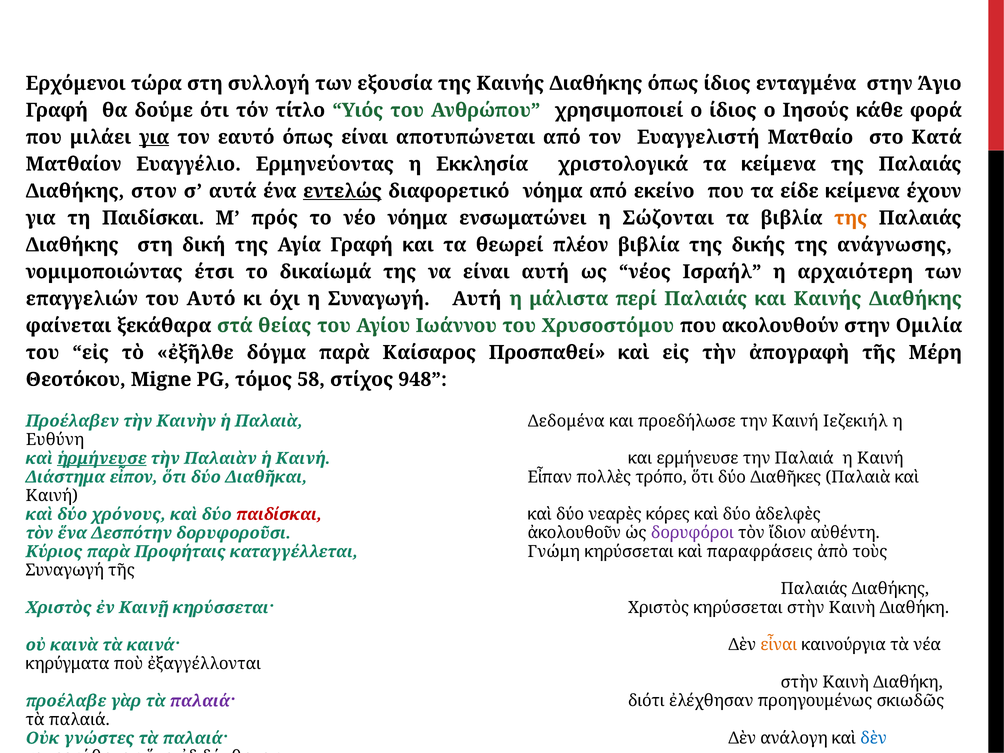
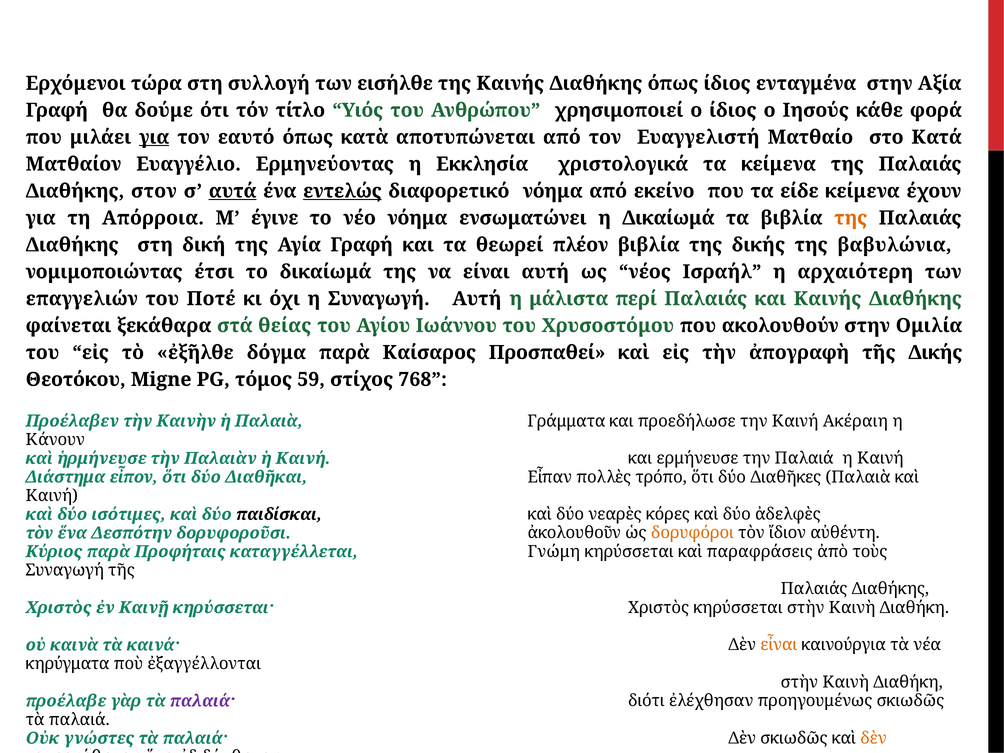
εξουσία: εξουσία -> εισήλθε
Άγιο: Άγιο -> Αξία
όπως είναι: είναι -> κατὰ
αυτά underline: none -> present
τη Παιδίσκαι: Παιδίσκαι -> Απόρροια
πρός: πρός -> έγινε
η Σώζονται: Σώζονται -> Δικαίωμά
ανάγνωσης: ανάγνωσης -> βαβυλώνια
Αυτό: Αυτό -> Ποτέ
τῆς Μέρη: Μέρη -> Δικής
58: 58 -> 59
948: 948 -> 768
Δεδομένα: Δεδομένα -> Γράμματα
Ιεζεκιήλ: Ιεζεκιήλ -> Ακέραιη
Ευθύνη: Ευθύνη -> Κάνουν
ἡρμήνευσε underline: present -> none
δύο χρόνους: χρόνους -> ισότιμες
παιδίσκαι at (279, 514) colour: red -> black
δορυφόροι colour: purple -> orange
Δὲν ανάλογη: ανάλογη -> σκιωδῶς
δὲν at (874, 738) colour: blue -> orange
